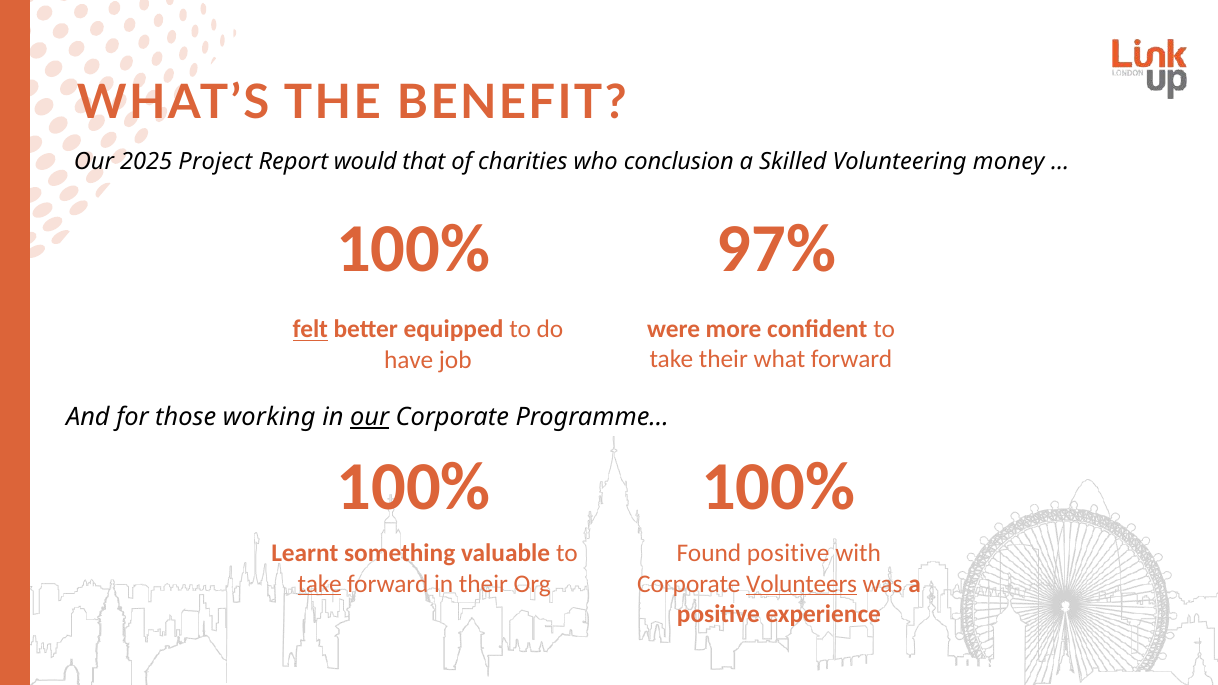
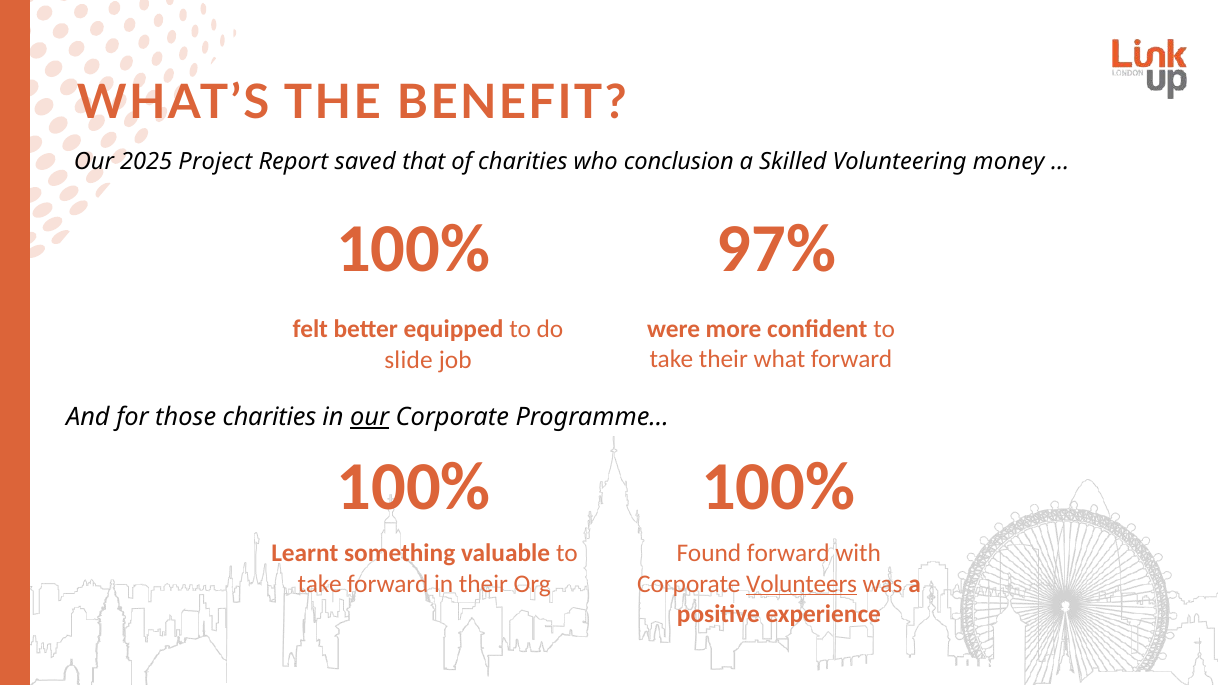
would: would -> saved
felt underline: present -> none
have: have -> slide
those working: working -> charities
Found positive: positive -> forward
take at (320, 584) underline: present -> none
